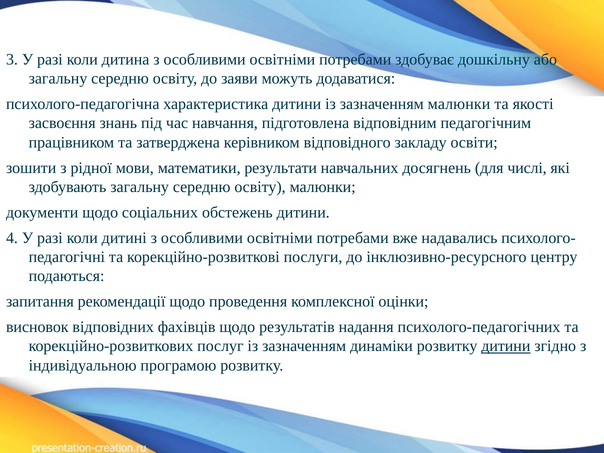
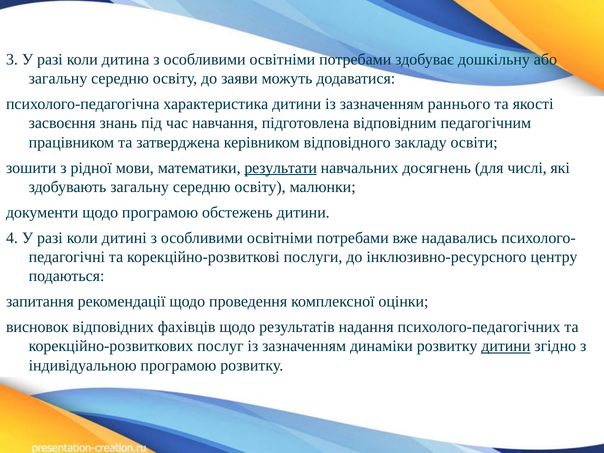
зазначенням малюнки: малюнки -> раннього
результати underline: none -> present
щодо соціальних: соціальних -> програмою
